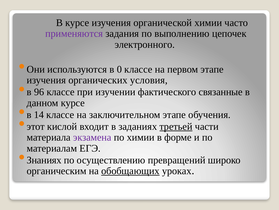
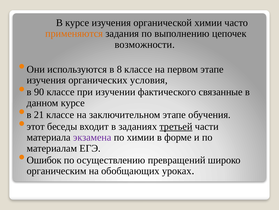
применяются colour: purple -> orange
электронного: электронного -> возможности
0: 0 -> 8
96: 96 -> 90
14: 14 -> 21
кислой: кислой -> беседы
Знаниях: Знаниях -> Ошибок
обобщающих underline: present -> none
